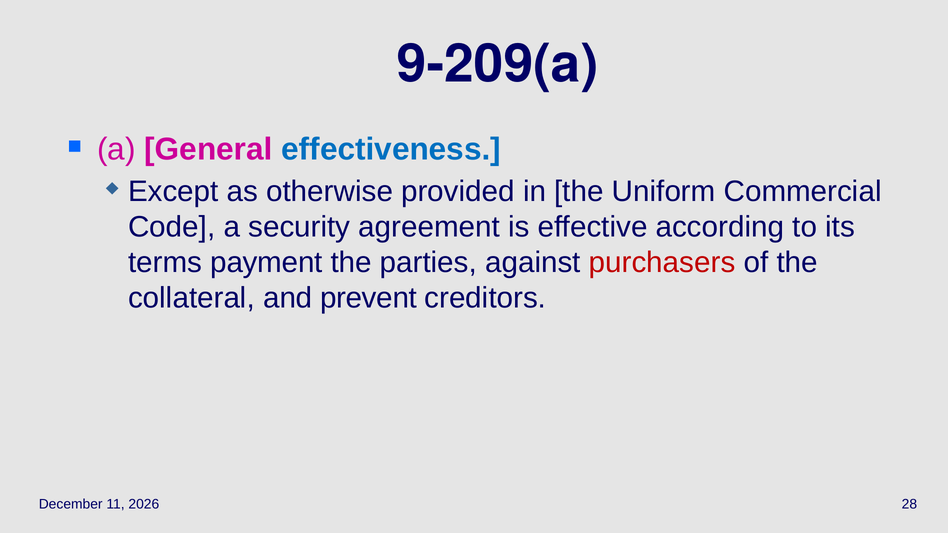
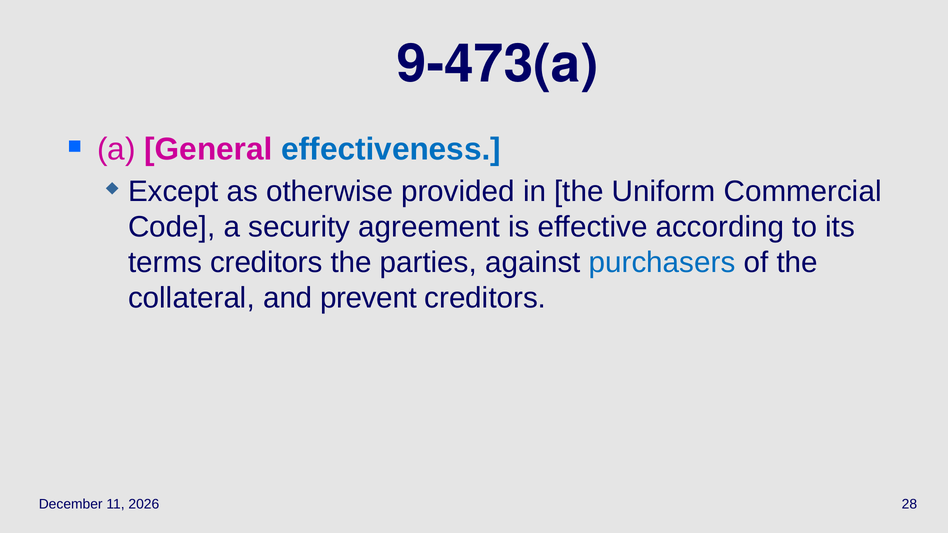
9-209(a: 9-209(a -> 9-473(a
terms payment: payment -> creditors
purchasers colour: red -> blue
